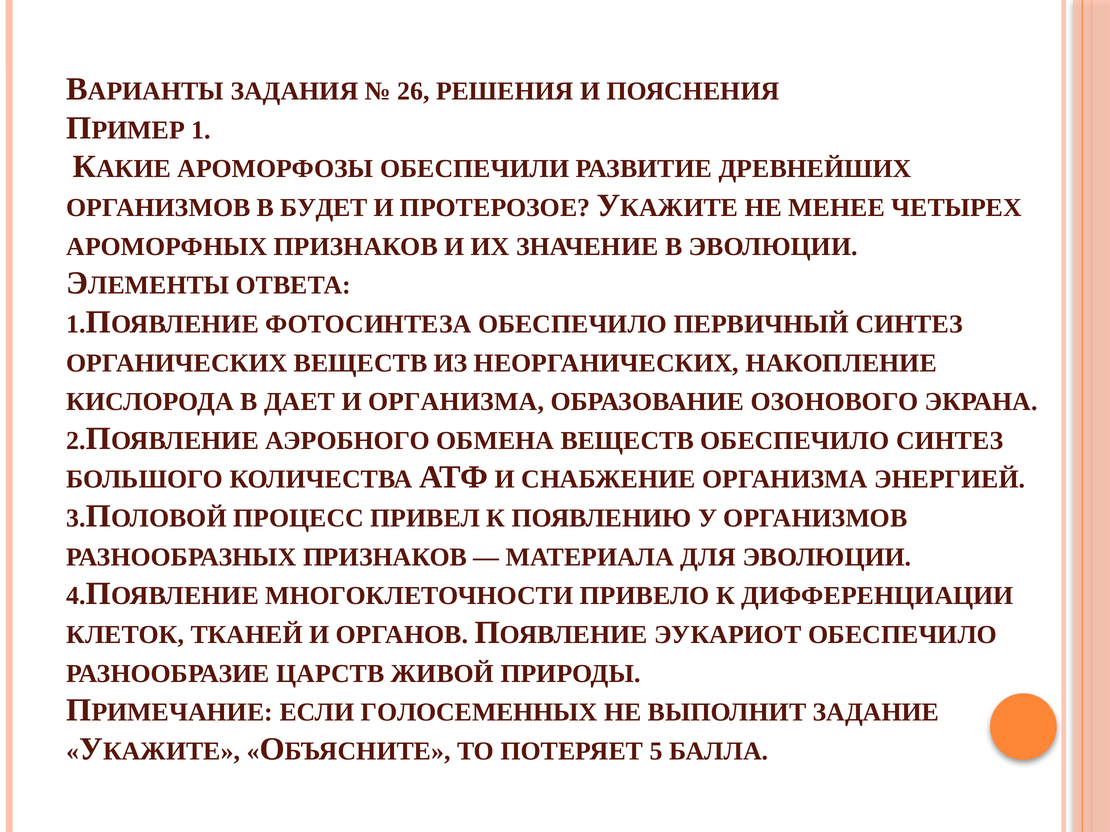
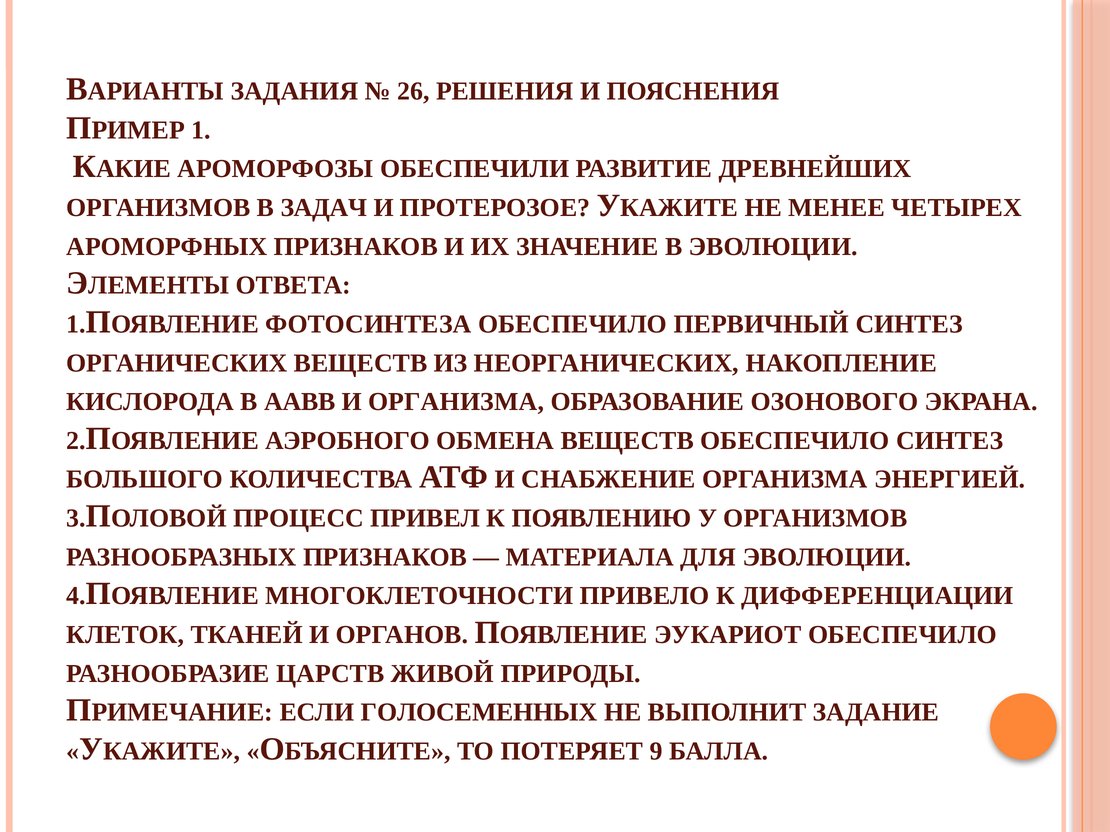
БУДЕТ: БУДЕТ -> ЗАДАЧ
ДАЕТ: ДАЕТ -> ААВВ
5: 5 -> 9
